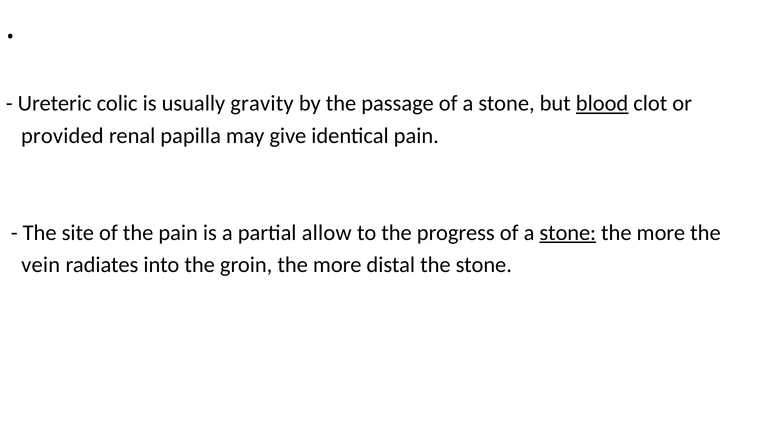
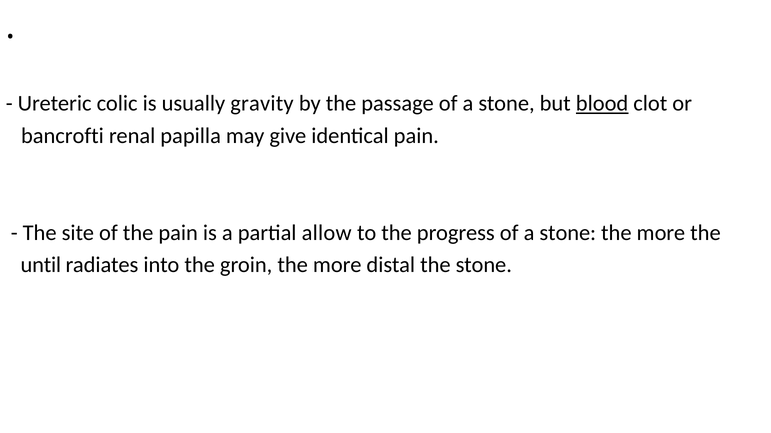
provided: provided -> bancrofti
stone at (568, 233) underline: present -> none
vein: vein -> until
